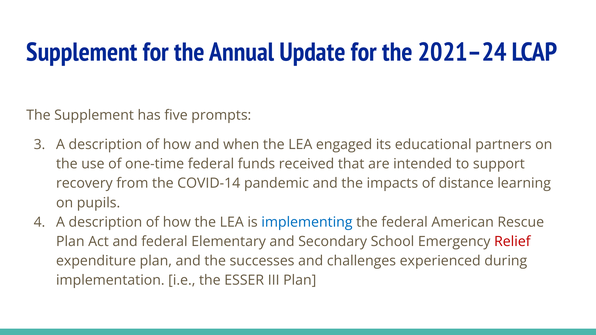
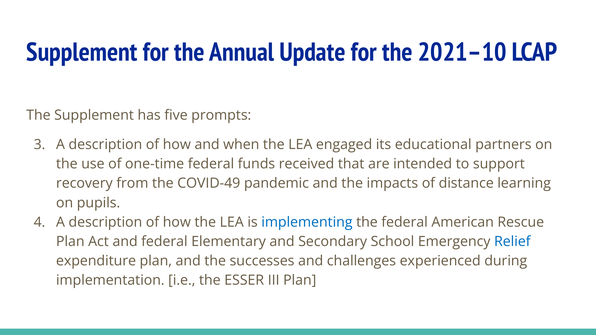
2021–24: 2021–24 -> 2021–10
COVID-14: COVID-14 -> COVID-49
Relief colour: red -> blue
